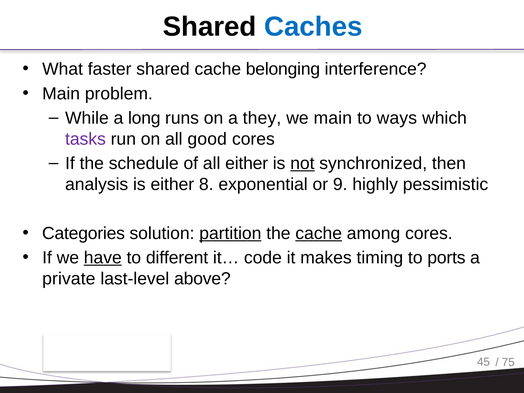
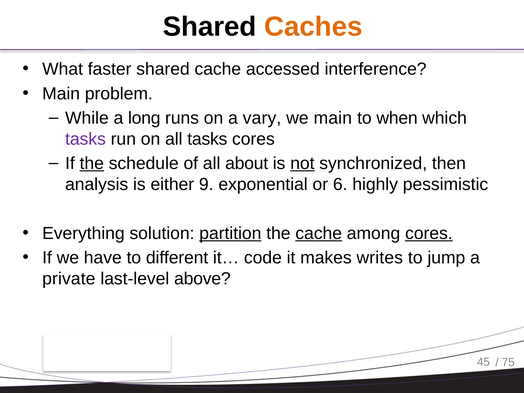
Caches colour: blue -> orange
belonging: belonging -> accessed
they: they -> vary
ways: ways -> when
all good: good -> tasks
the at (92, 163) underline: none -> present
all either: either -> about
8: 8 -> 9
9: 9 -> 6
Categories: Categories -> Everything
cores at (429, 233) underline: none -> present
have underline: present -> none
timing: timing -> writes
ports: ports -> jump
